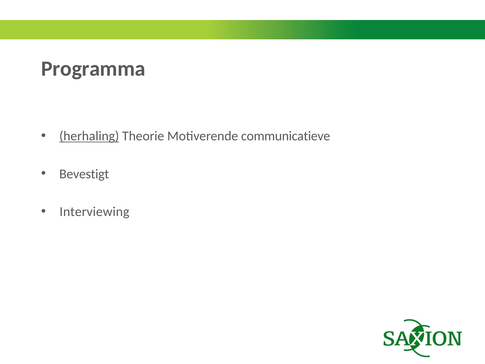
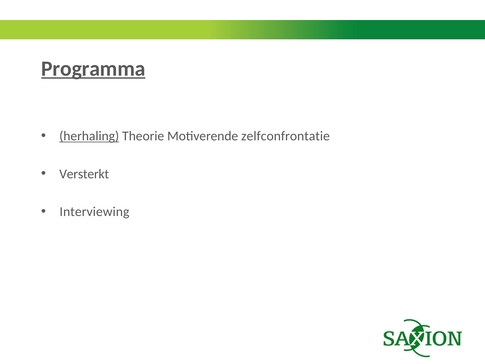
Programma underline: none -> present
communicatieve: communicatieve -> zelfconfrontatie
Bevestigt: Bevestigt -> Versterkt
